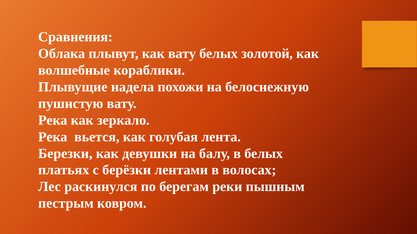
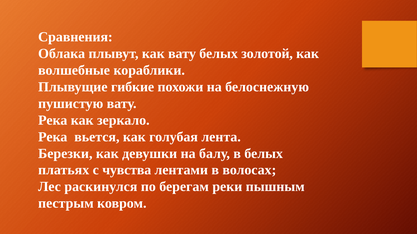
надела: надела -> гибкие
берёзки: берёзки -> чувства
